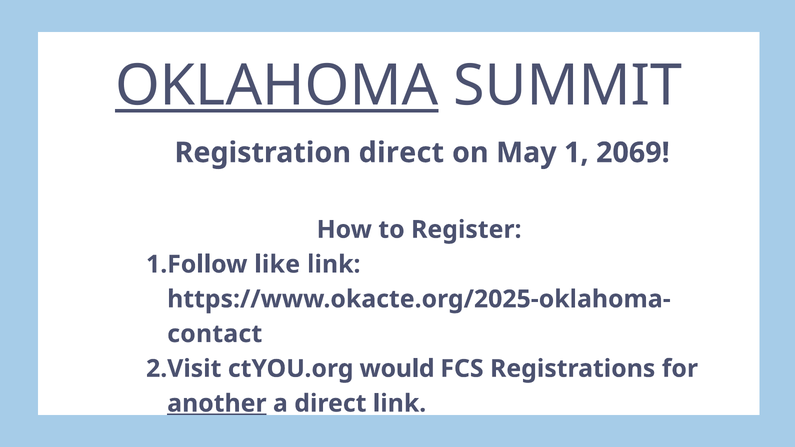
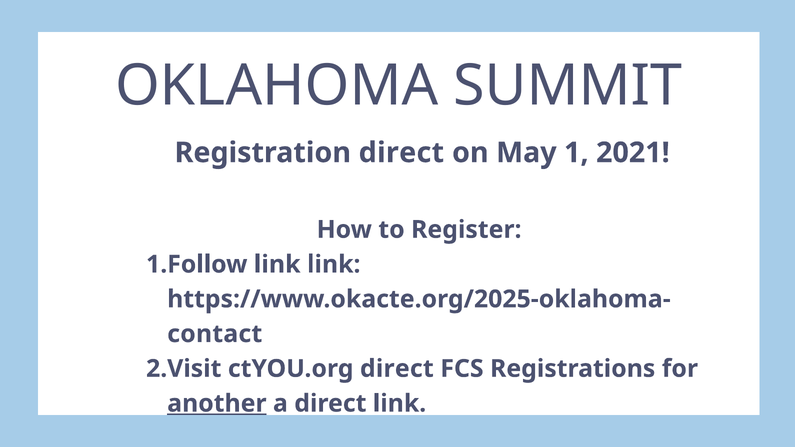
OKLAHOMA underline: present -> none
2069: 2069 -> 2021
like at (277, 265): like -> link
ctYOU.org would: would -> direct
